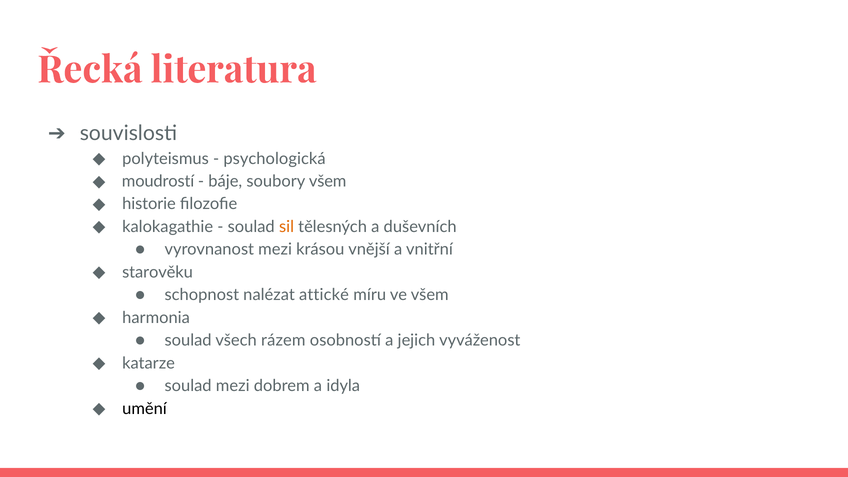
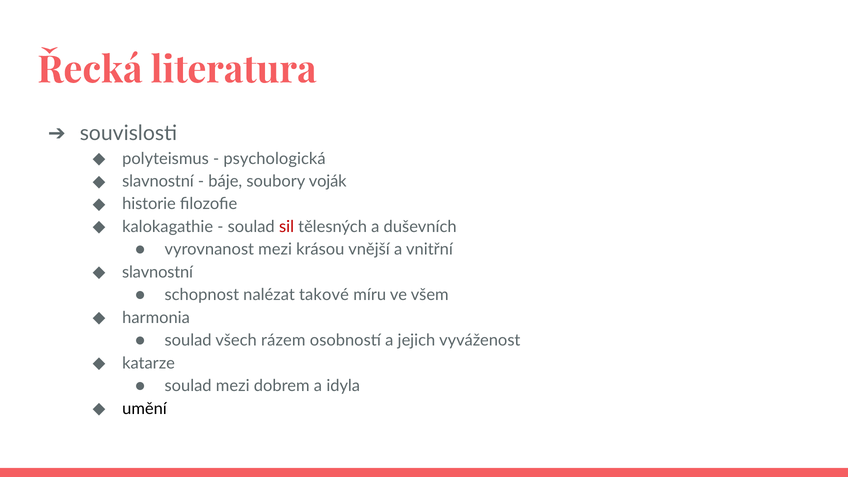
moudrostí at (158, 181): moudrostí -> slavnostní
soubory všem: všem -> voják
sil colour: orange -> red
starověku at (158, 272): starověku -> slavnostní
attické: attické -> takové
